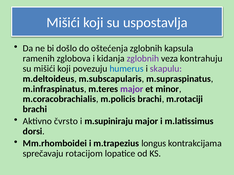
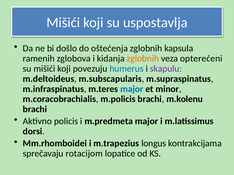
zglobnih at (143, 59) colour: purple -> orange
kontrahuju: kontrahuju -> opterećeni
major at (132, 89) colour: purple -> blue
m.rotaciji: m.rotaciji -> m.kolenu
čvrsto: čvrsto -> policis
m.supiniraju: m.supiniraju -> m.predmeta
